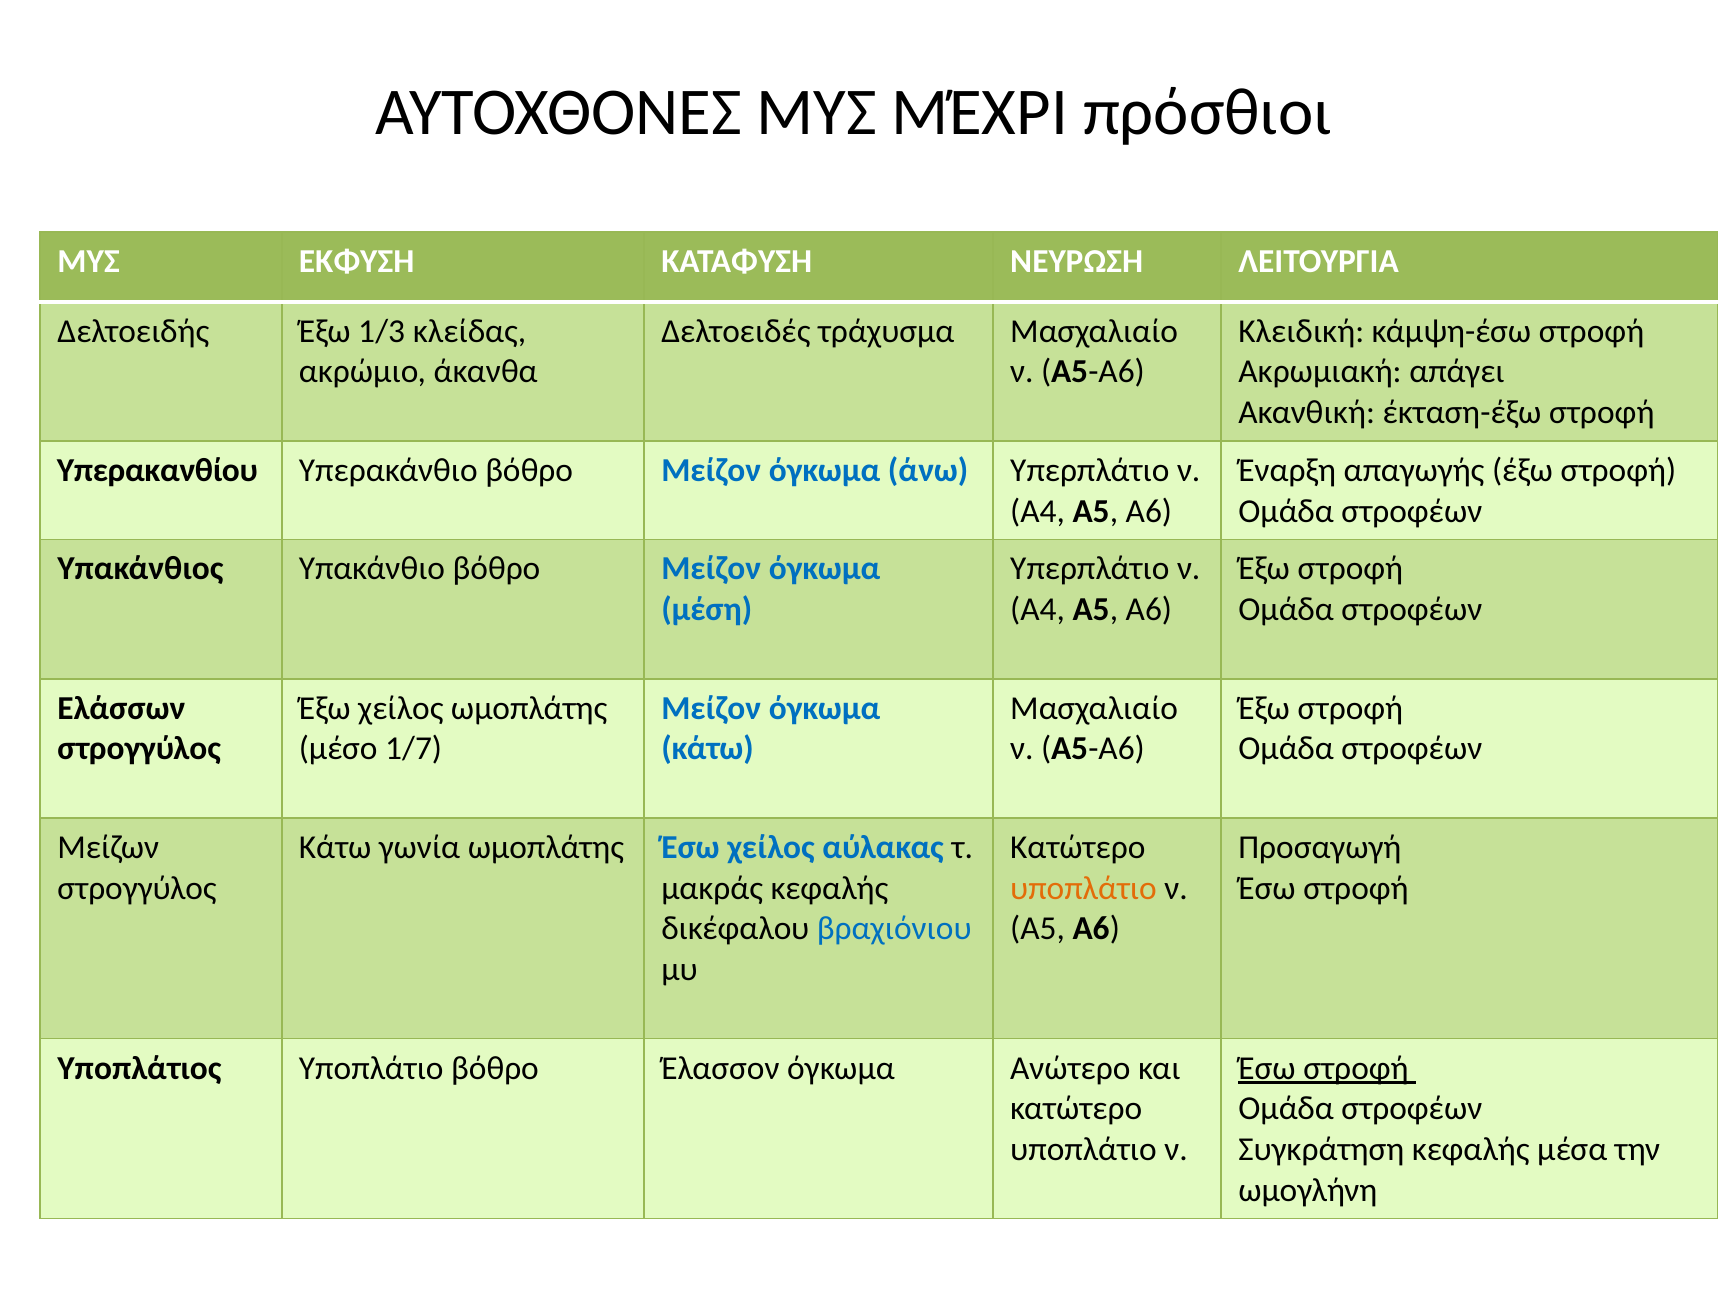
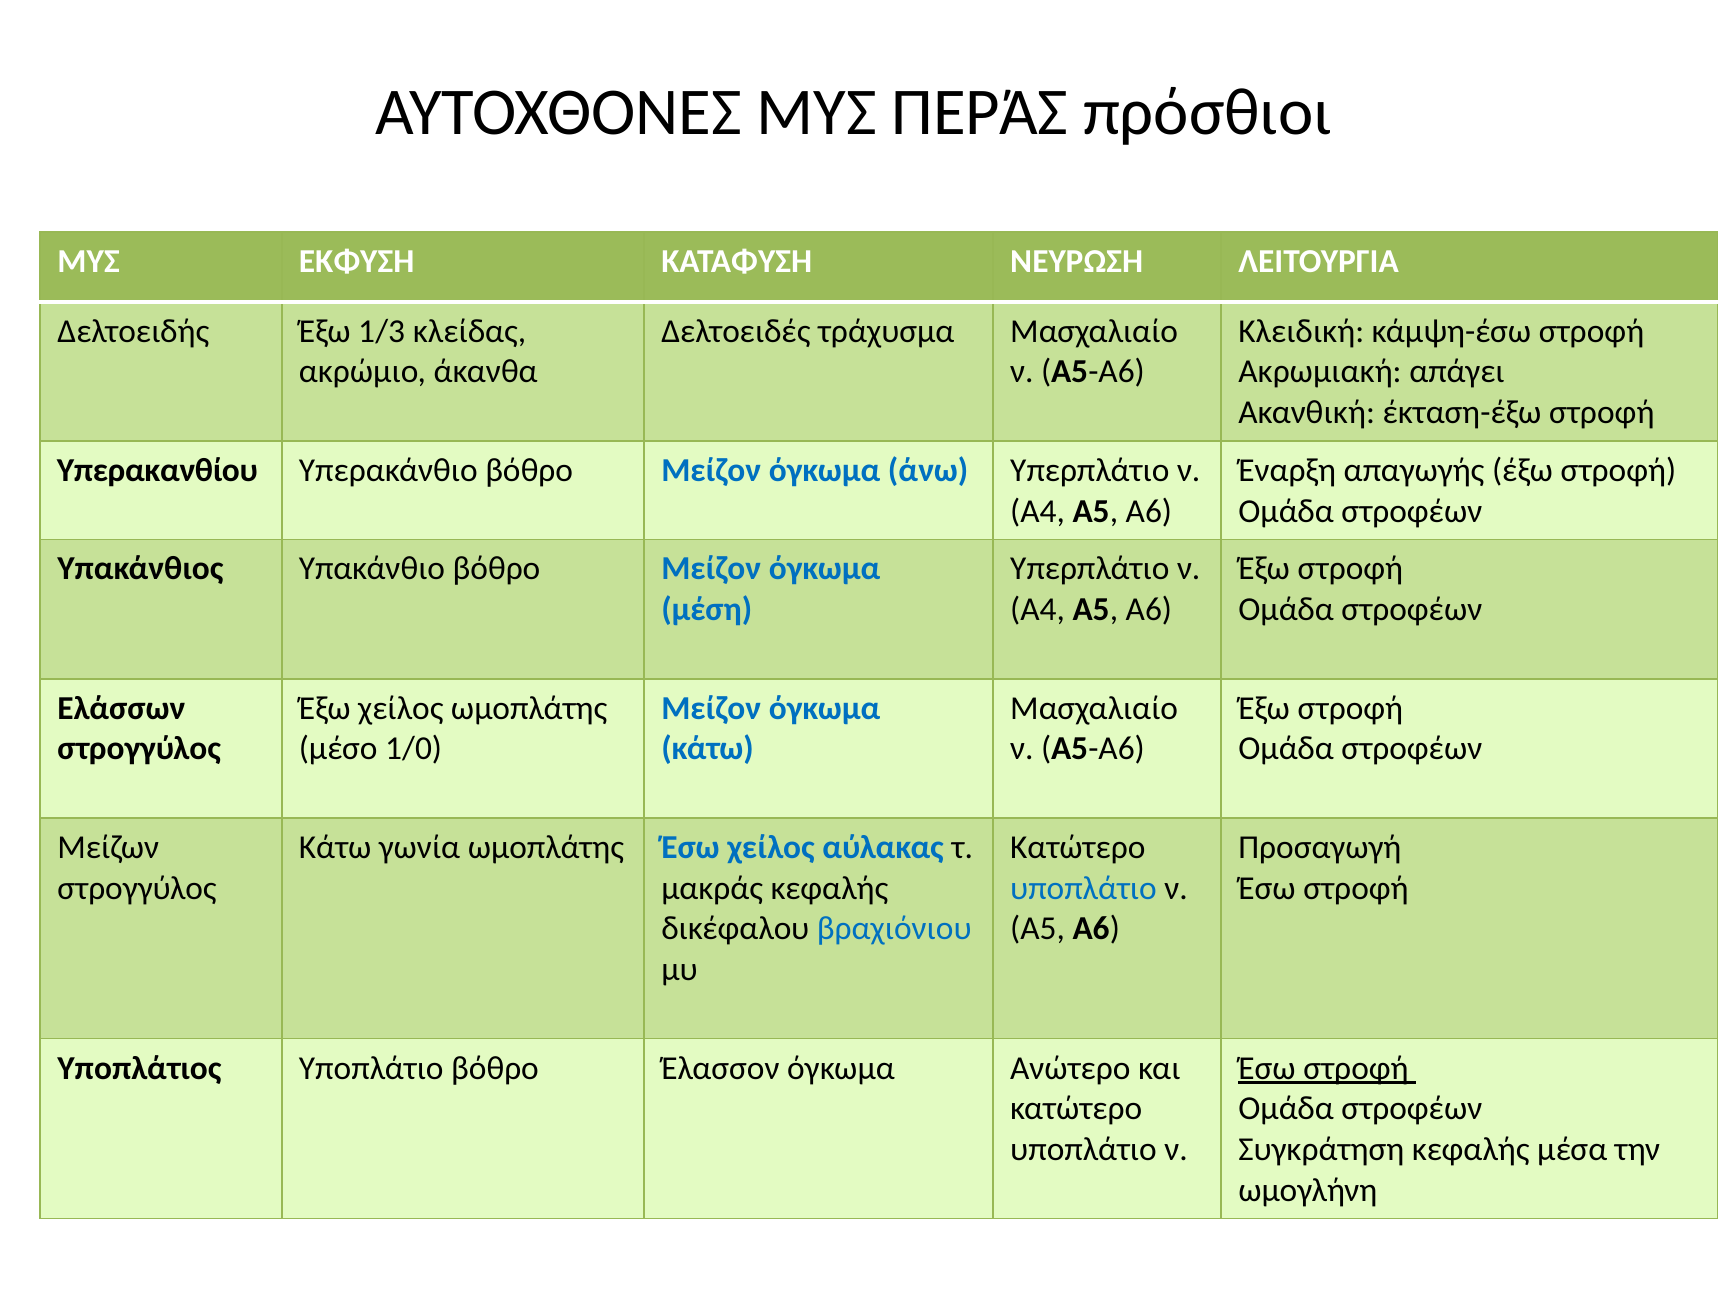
ΜΈΧΡΙ: ΜΈΧΡΙ -> ΠΕΡΆΣ
1/7: 1/7 -> 1/0
υποπλάτιο at (1083, 888) colour: orange -> blue
